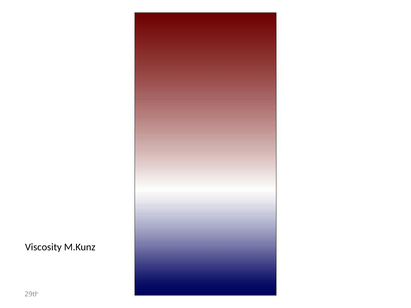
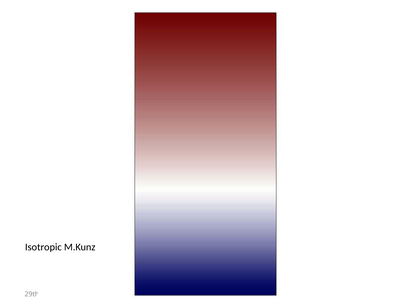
Viscosity: Viscosity -> Isotropic
